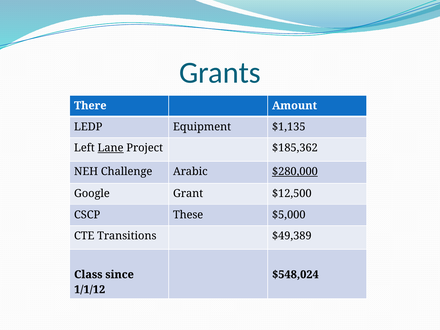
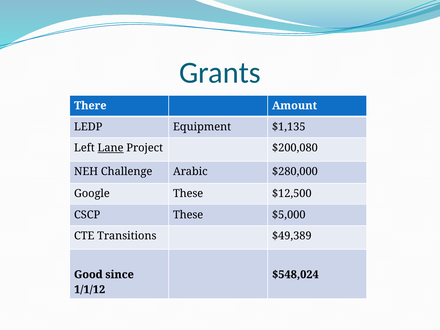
$185,362: $185,362 -> $200,080
$280,000 underline: present -> none
Google Grant: Grant -> These
Class: Class -> Good
